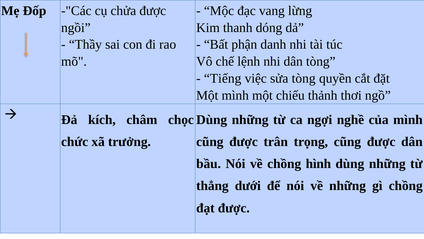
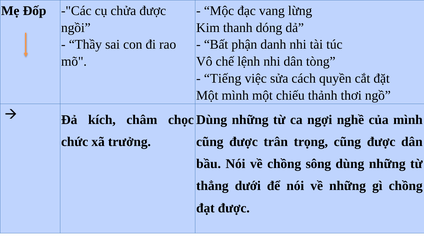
sửa tòng: tòng -> cách
hình: hình -> sông
